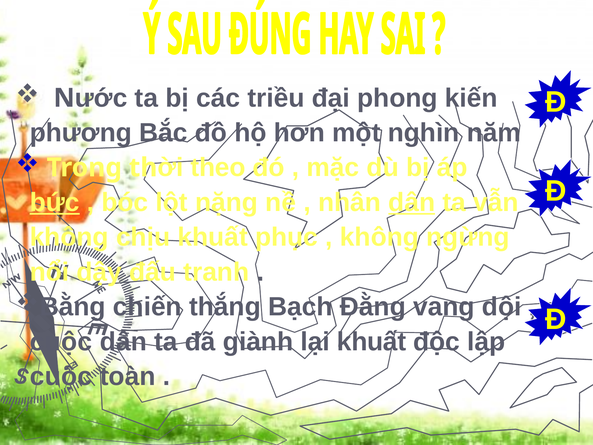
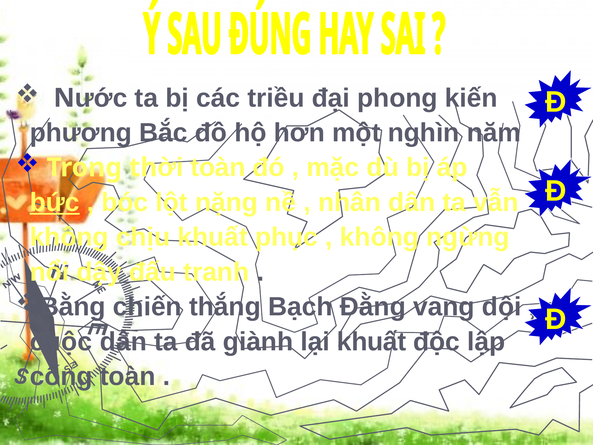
theo at (218, 168): theo -> toàn
dân at (412, 202) underline: present -> none
cuộc at (61, 376): cuộc -> cống
